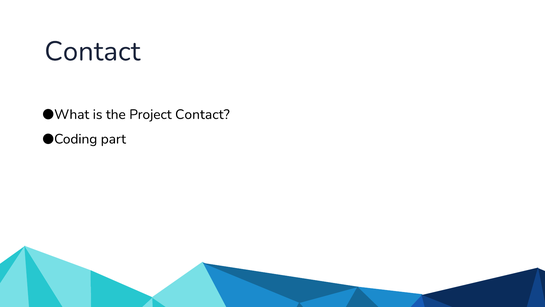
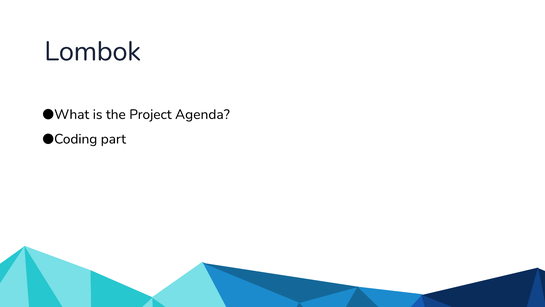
Contact at (92, 51): Contact -> Lombok
Project Contact: Contact -> Agenda
